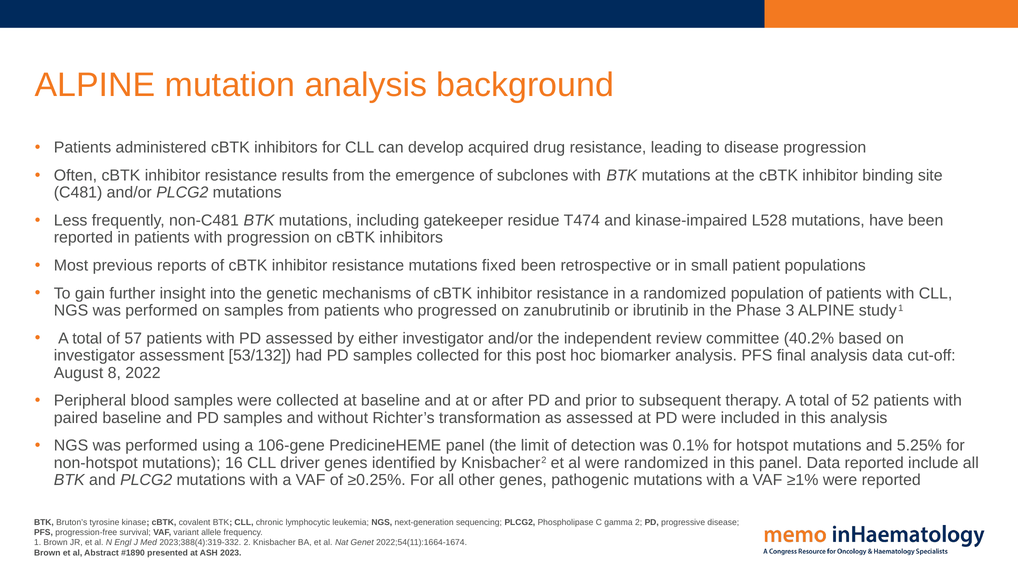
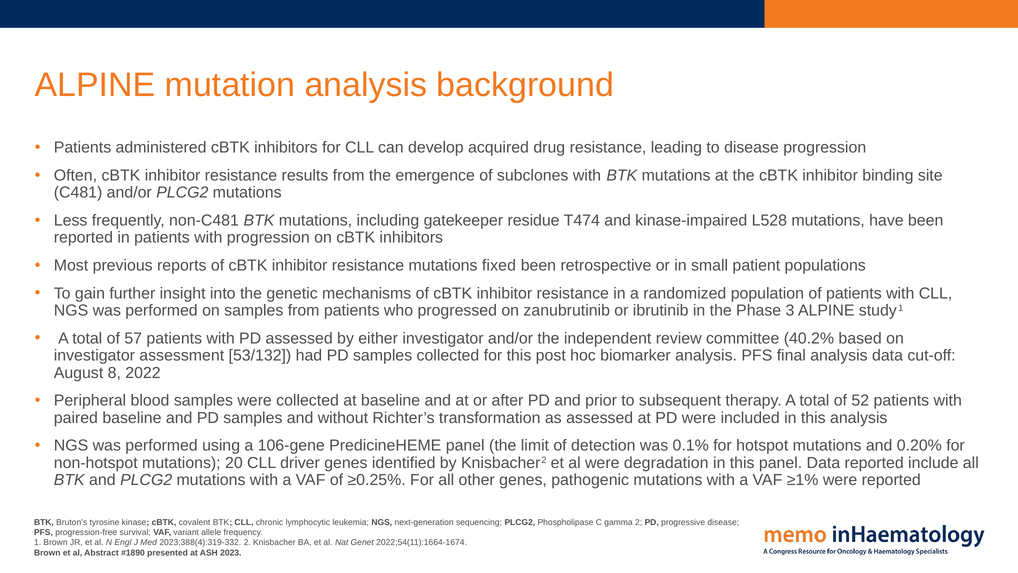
5.25%: 5.25% -> 0.20%
16: 16 -> 20
were randomized: randomized -> degradation
